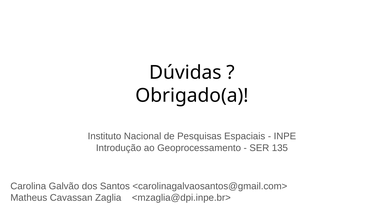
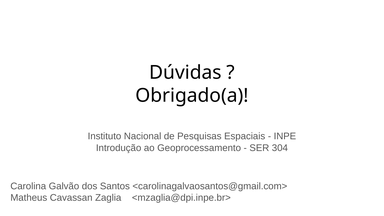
135: 135 -> 304
